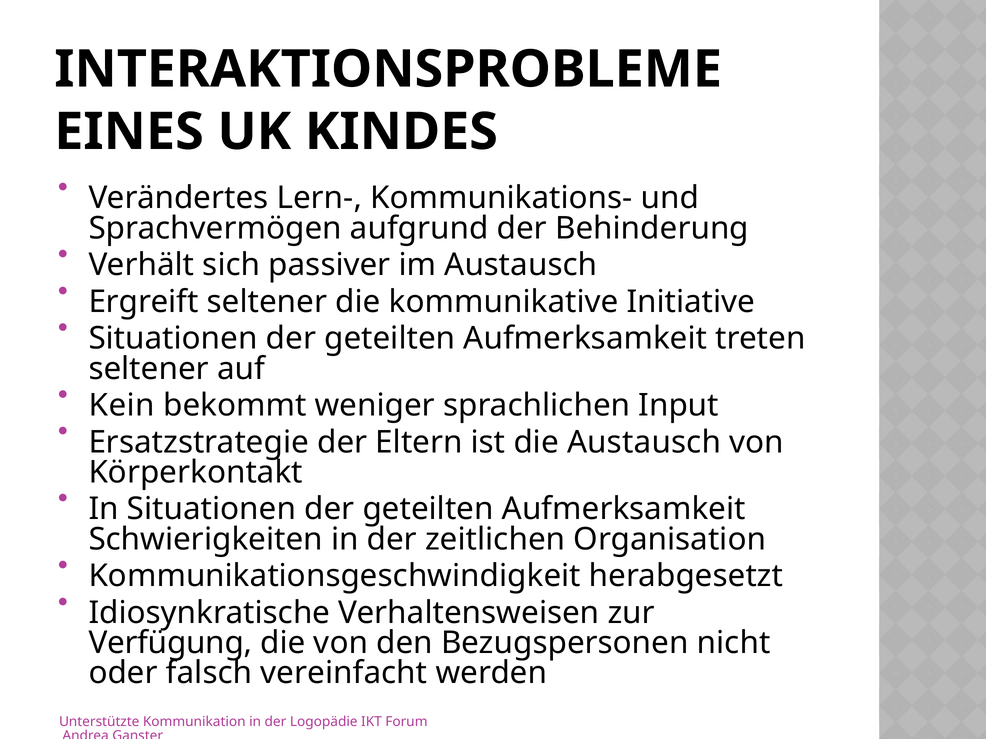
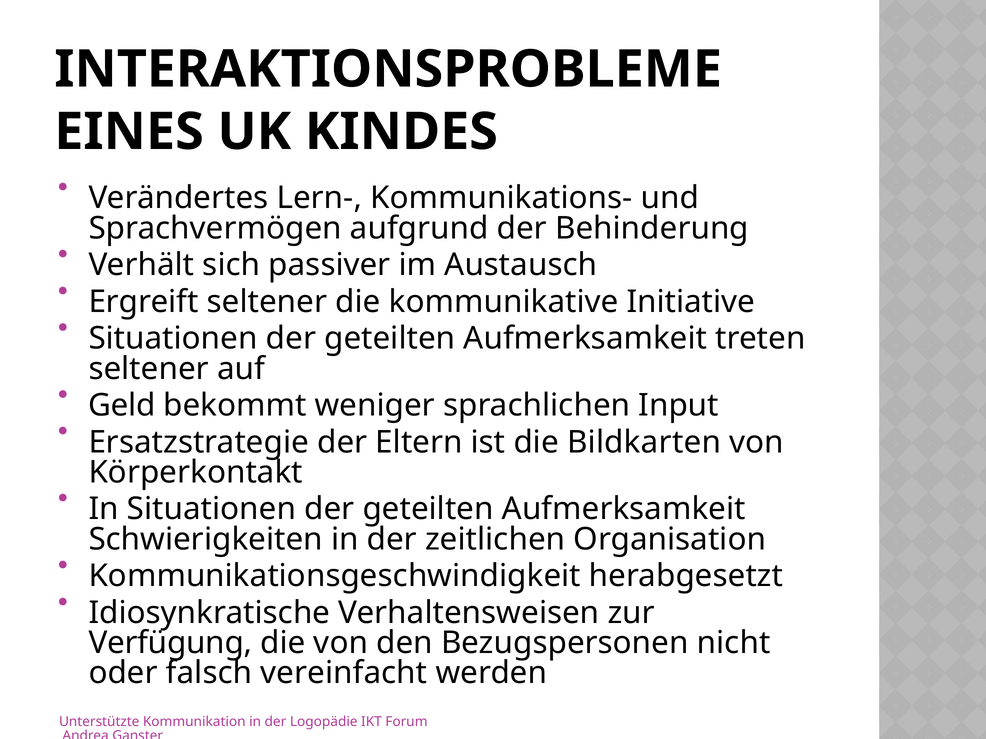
Kein: Kein -> Geld
die Austausch: Austausch -> Bildkarten
